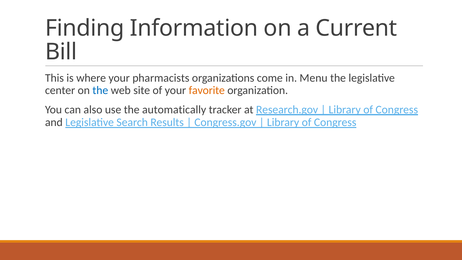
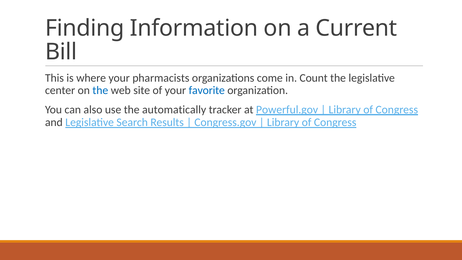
Menu: Menu -> Count
favorite colour: orange -> blue
Research.gov: Research.gov -> Powerful.gov
